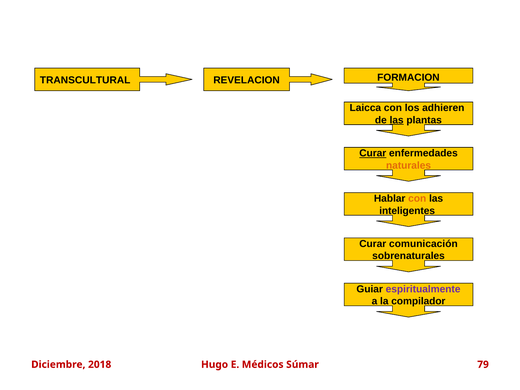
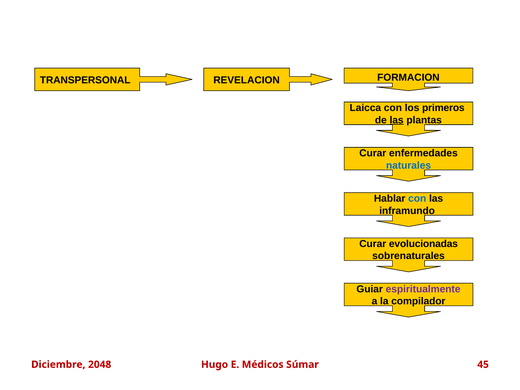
TRANSCULTURAL: TRANSCULTURAL -> TRANSPERSONAL
adhieren: adhieren -> primeros
Curar at (373, 153) underline: present -> none
naturales colour: orange -> blue
con at (417, 199) colour: orange -> blue
inteligentes: inteligentes -> inframundo
comunicación: comunicación -> evolucionadas
2018: 2018 -> 2048
79: 79 -> 45
